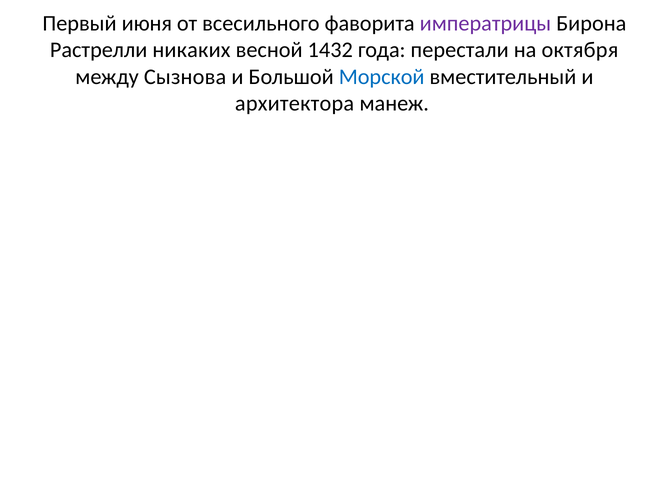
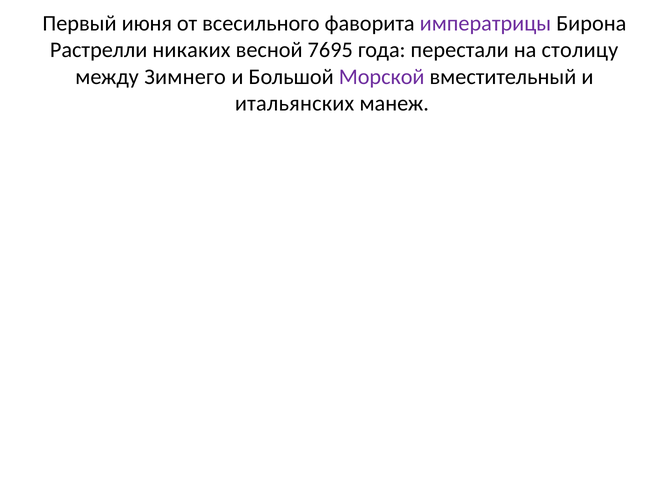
1432: 1432 -> 7695
октября: октября -> столицу
Сызнова: Сызнова -> Зимнего
Морской colour: blue -> purple
архитектора: архитектора -> итальянских
